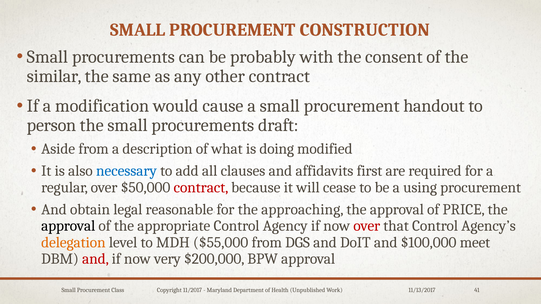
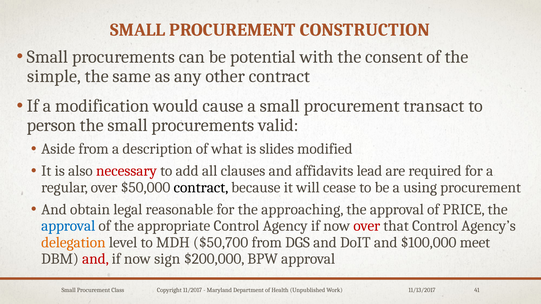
probably: probably -> potential
similar: similar -> simple
handout: handout -> transact
draft: draft -> valid
doing: doing -> slides
necessary colour: blue -> red
first: first -> lead
contract at (201, 188) colour: red -> black
approval at (68, 226) colour: black -> blue
$55,000: $55,000 -> $50,700
very: very -> sign
